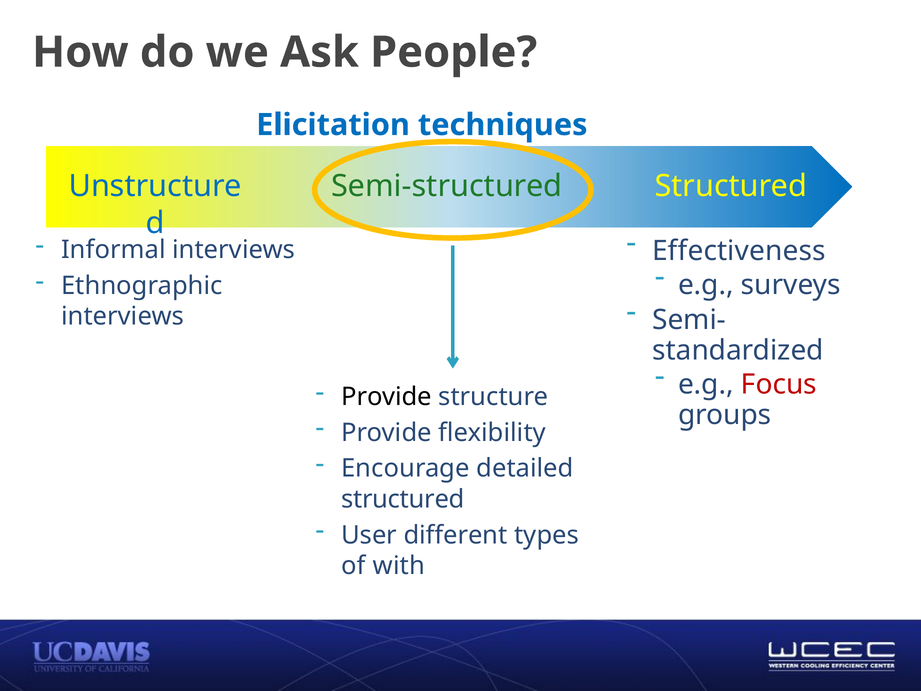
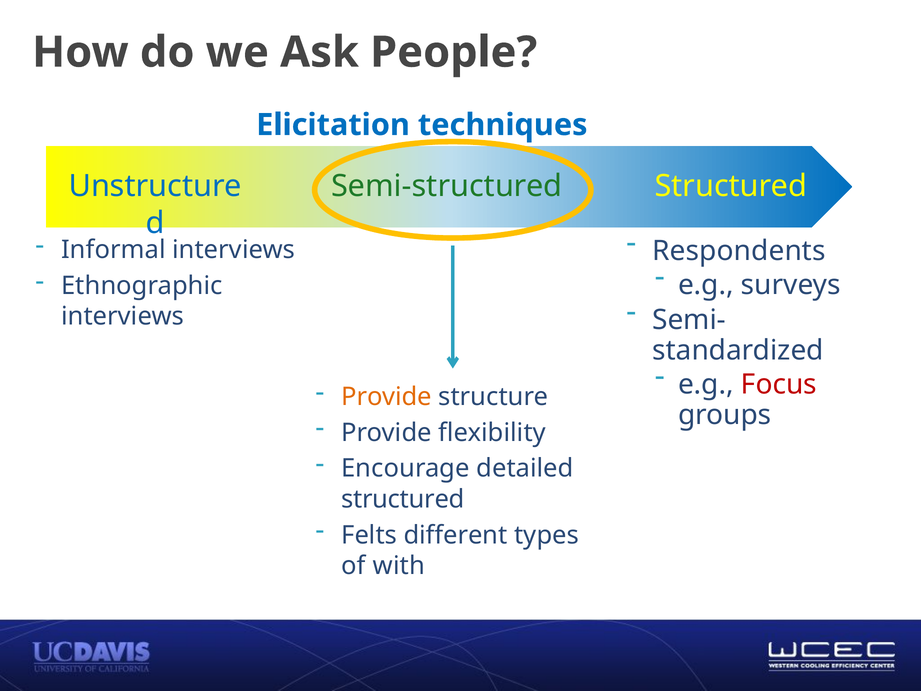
Effectiveness: Effectiveness -> Respondents
Provide at (387, 397) colour: black -> orange
User: User -> Felts
